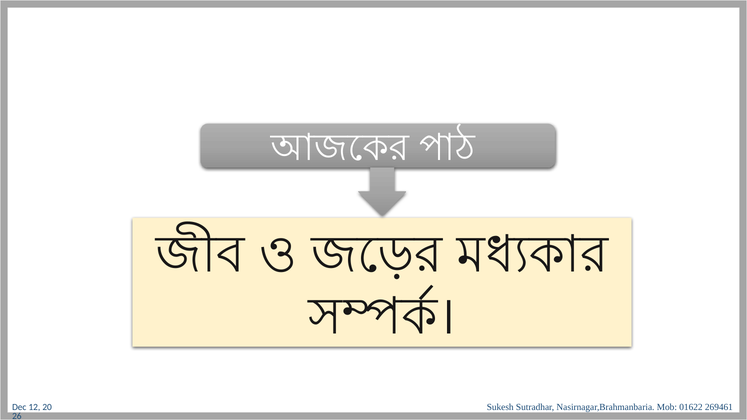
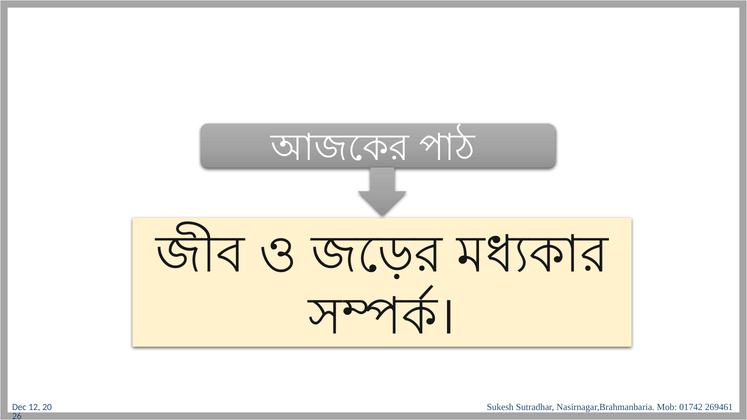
01622: 01622 -> 01742
